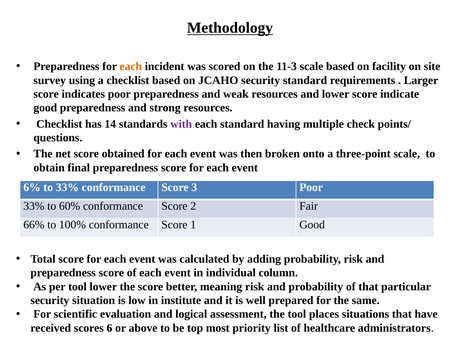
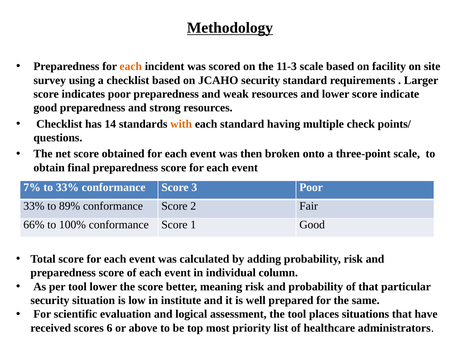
with colour: purple -> orange
6%: 6% -> 7%
60%: 60% -> 89%
